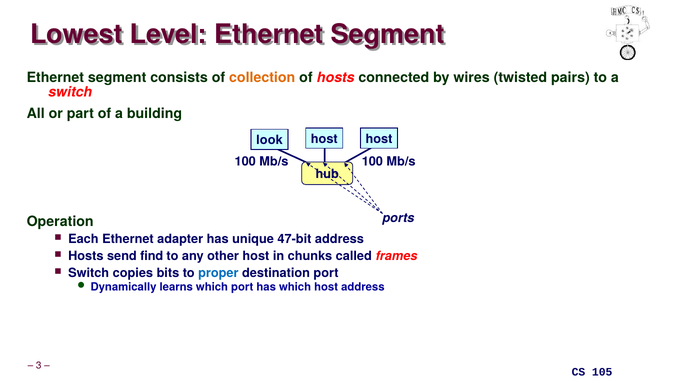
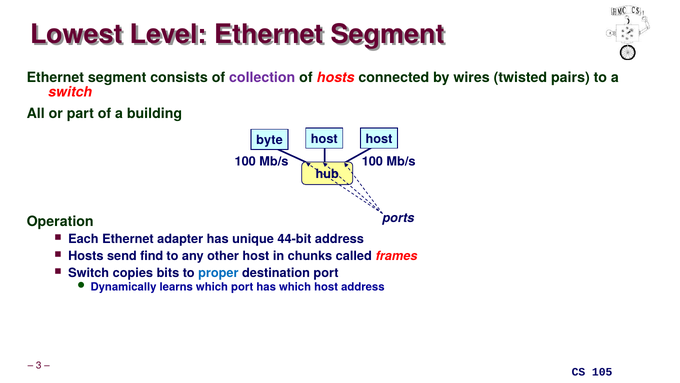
collection colour: orange -> purple
look: look -> byte
47-bit: 47-bit -> 44-bit
